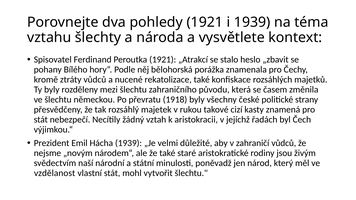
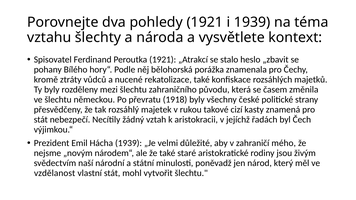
zahraničí vůdců: vůdců -> mého
